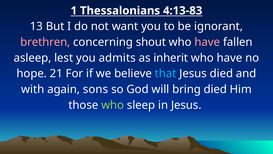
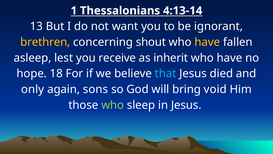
4:13-83: 4:13-83 -> 4:13-14
brethren colour: pink -> yellow
have at (207, 42) colour: pink -> yellow
admits: admits -> receive
21: 21 -> 18
with: with -> only
bring died: died -> void
